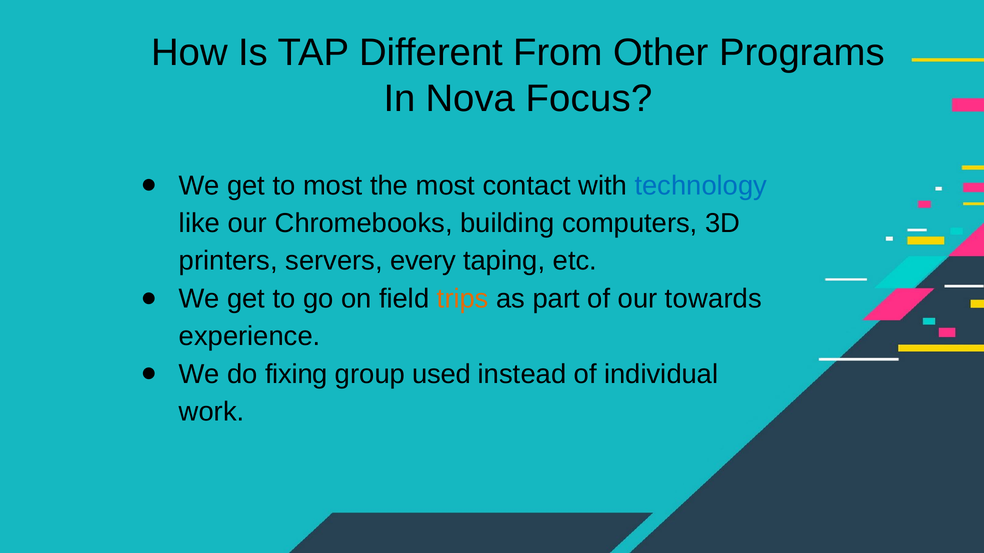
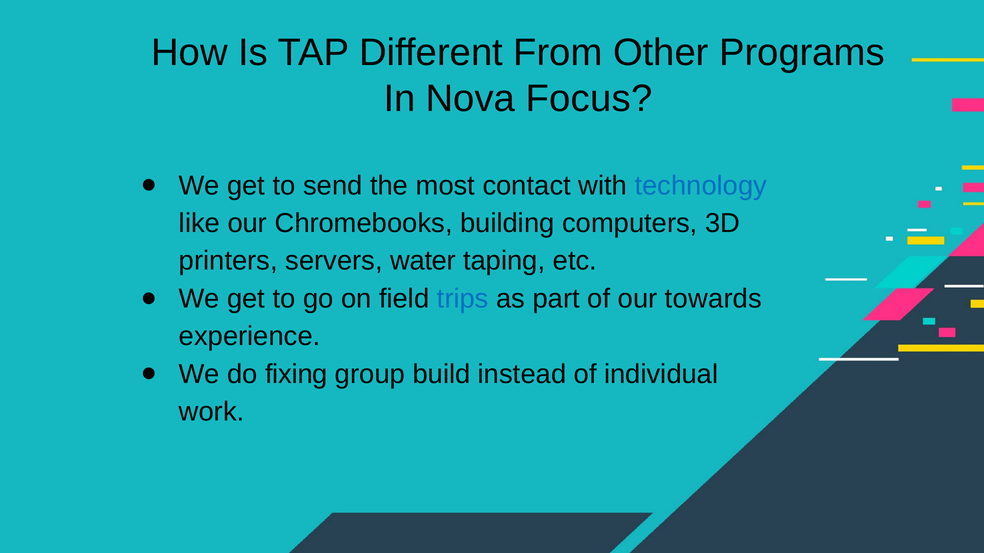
to most: most -> send
every: every -> water
trips colour: orange -> blue
used: used -> build
